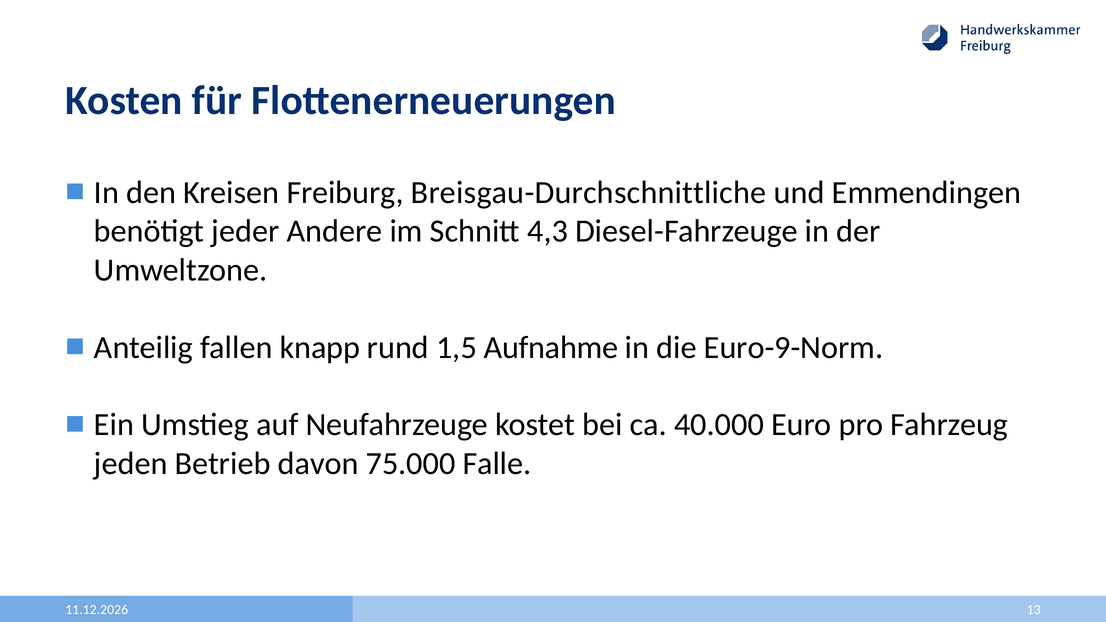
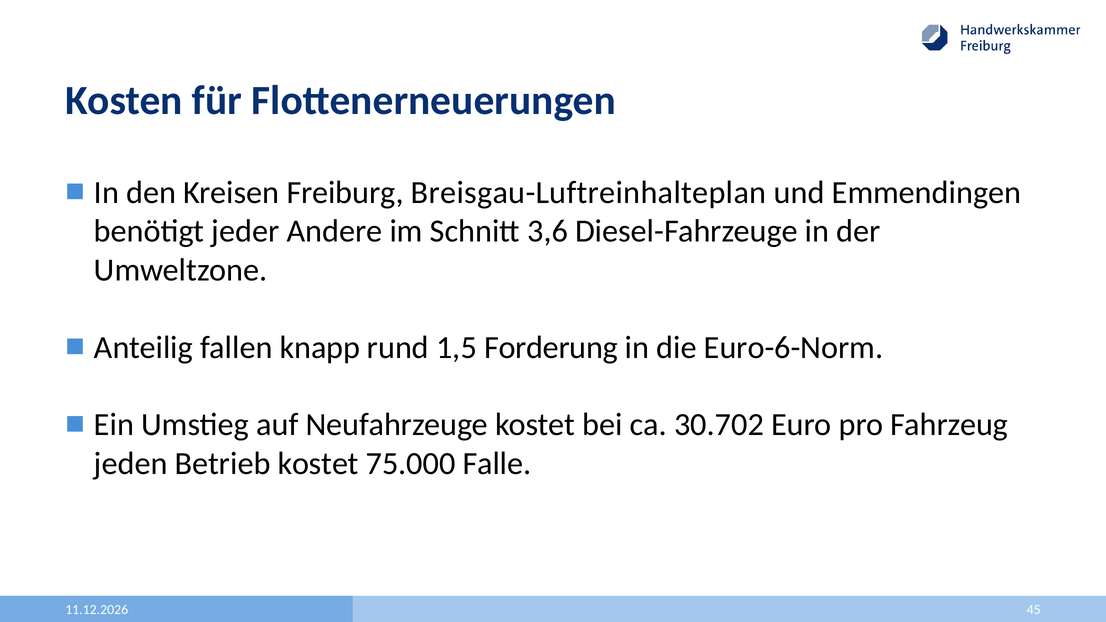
Breisgau-Durchschnittliche: Breisgau-Durchschnittliche -> Breisgau-Luftreinhalteplan
4,3: 4,3 -> 3,6
Aufnahme: Aufnahme -> Forderung
Euro-9-Norm: Euro-9-Norm -> Euro-6-Norm
40.000: 40.000 -> 30.702
Betrieb davon: davon -> kostet
13: 13 -> 45
